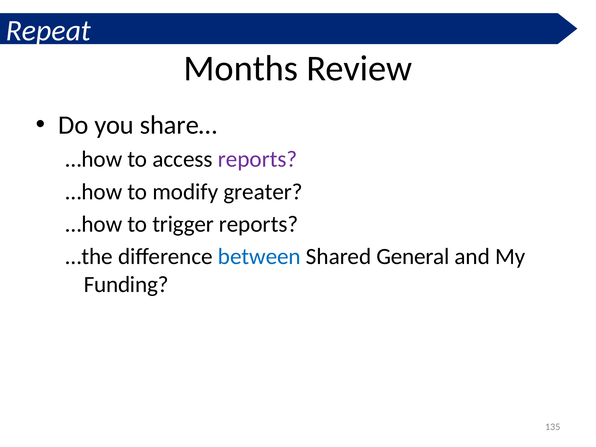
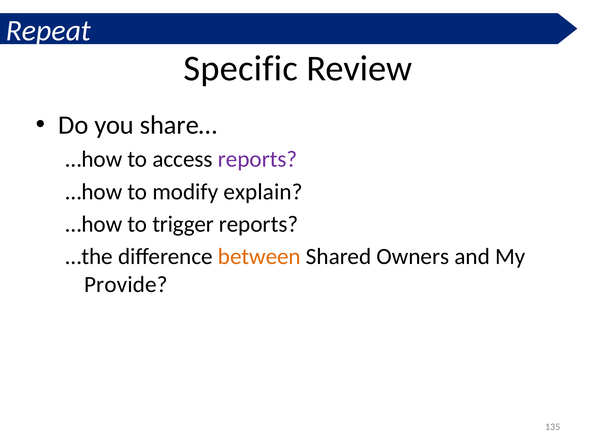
Months: Months -> Specific
greater: greater -> explain
between colour: blue -> orange
General: General -> Owners
Funding: Funding -> Provide
